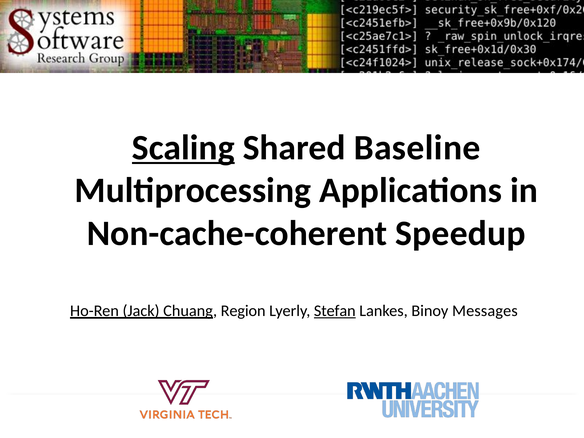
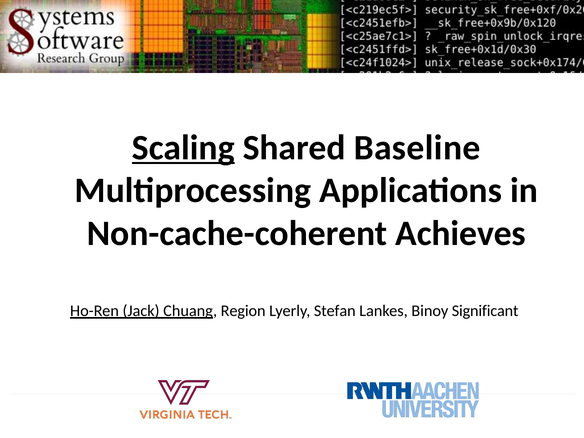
Speedup: Speedup -> Achieves
Stefan underline: present -> none
Messages: Messages -> Significant
